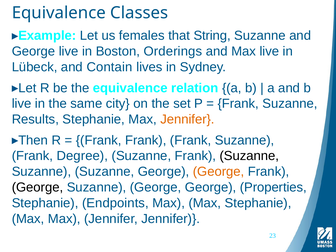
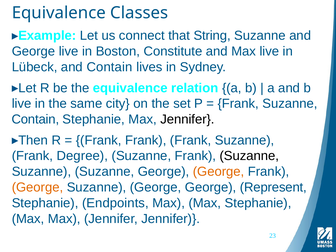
females: females -> connect
Orderings: Orderings -> Constitute
Results at (35, 119): Results -> Contain
Jennifer at (187, 119) colour: orange -> black
George at (37, 187) colour: black -> orange
Properties: Properties -> Represent
